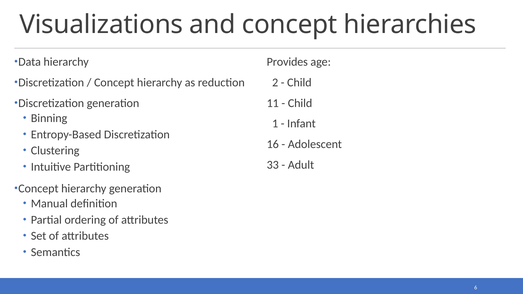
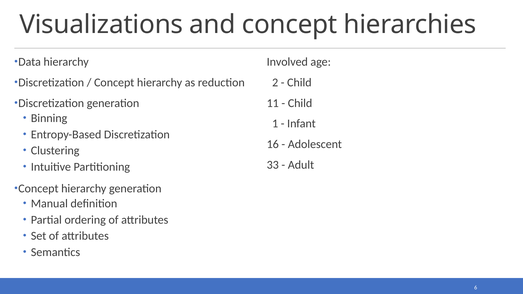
Provides: Provides -> Involved
